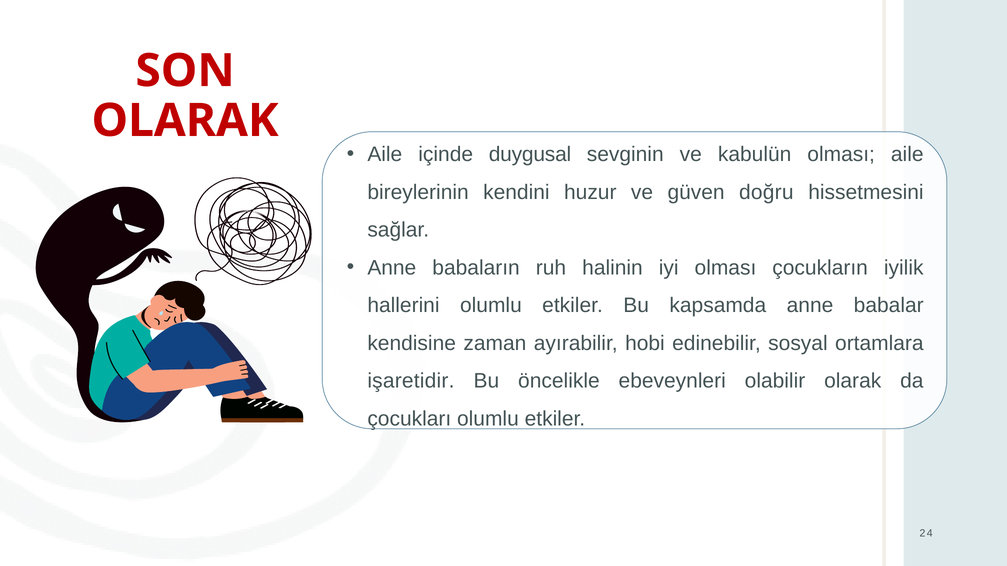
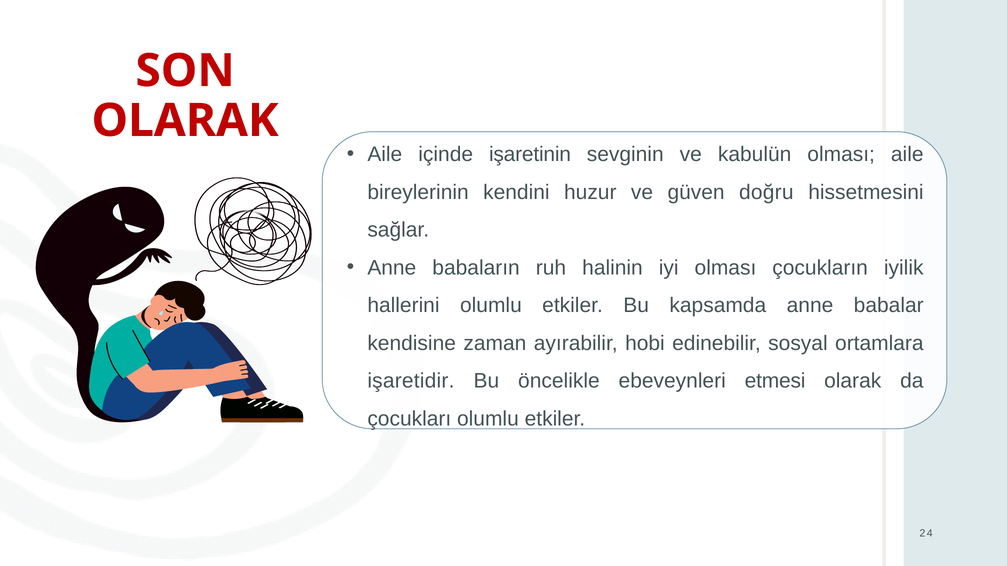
duygusal: duygusal -> işaretinin
olabilir: olabilir -> etmesi
